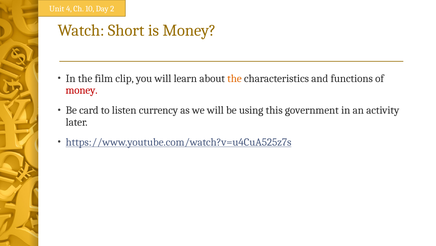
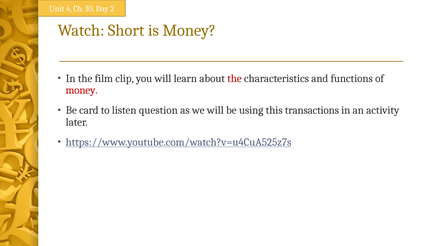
the at (235, 78) colour: orange -> red
currency: currency -> question
government: government -> transactions
